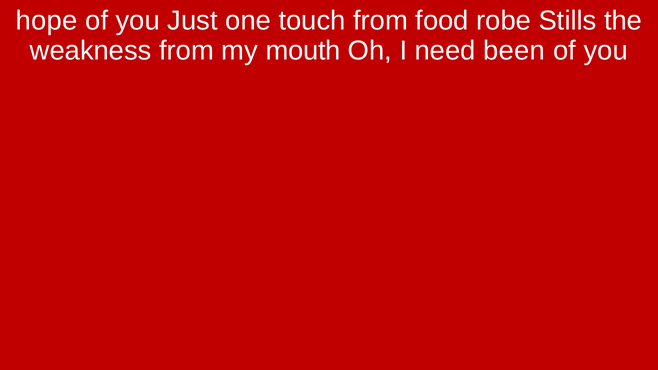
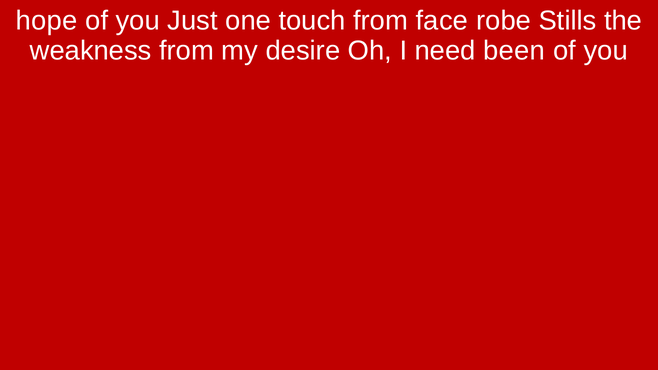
food: food -> face
mouth: mouth -> desire
